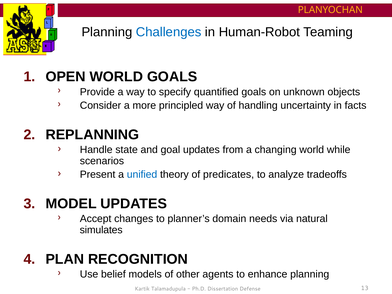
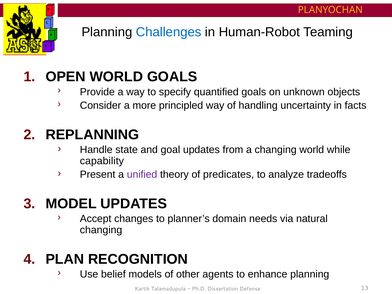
scenarios: scenarios -> capability
unified colour: blue -> purple
simulates at (101, 230): simulates -> changing
